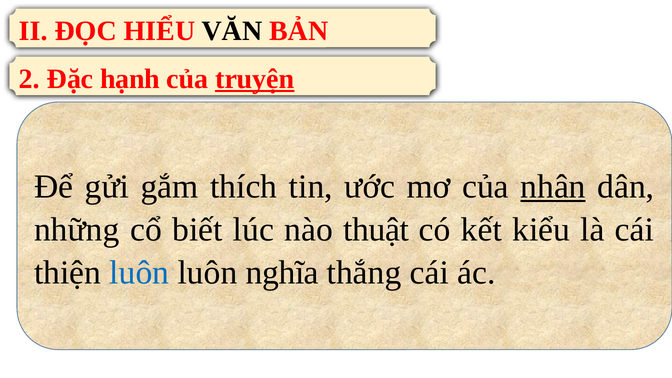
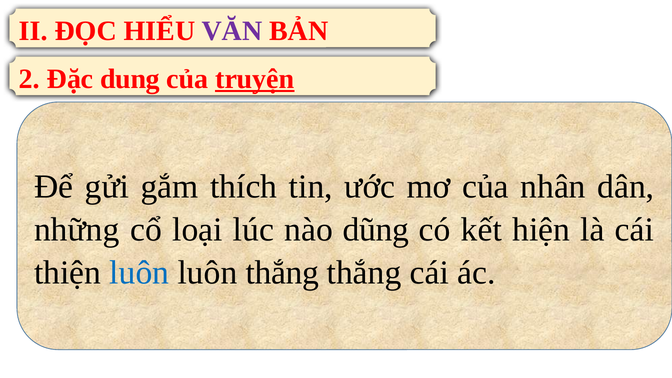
VĂN colour: black -> purple
hạnh: hạnh -> dung
nhân underline: present -> none
biết: biết -> loại
thuật: thuật -> dũng
kiểu: kiểu -> hiện
luôn nghĩa: nghĩa -> thắng
